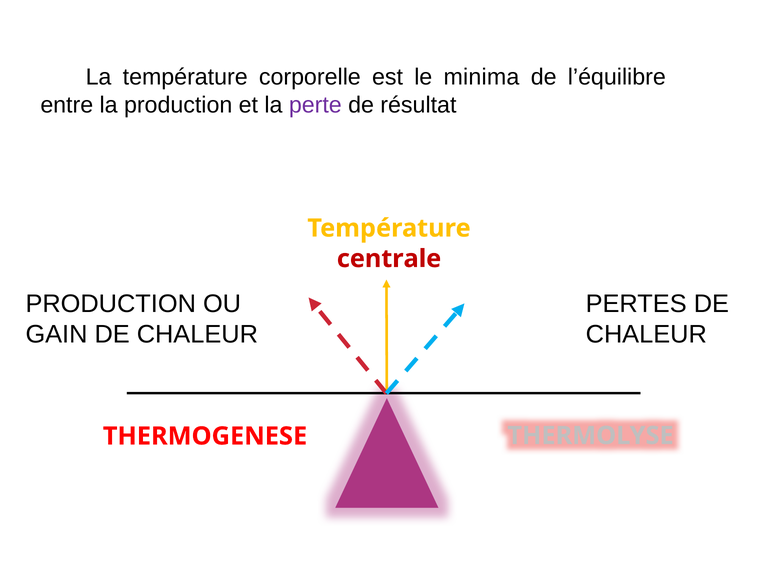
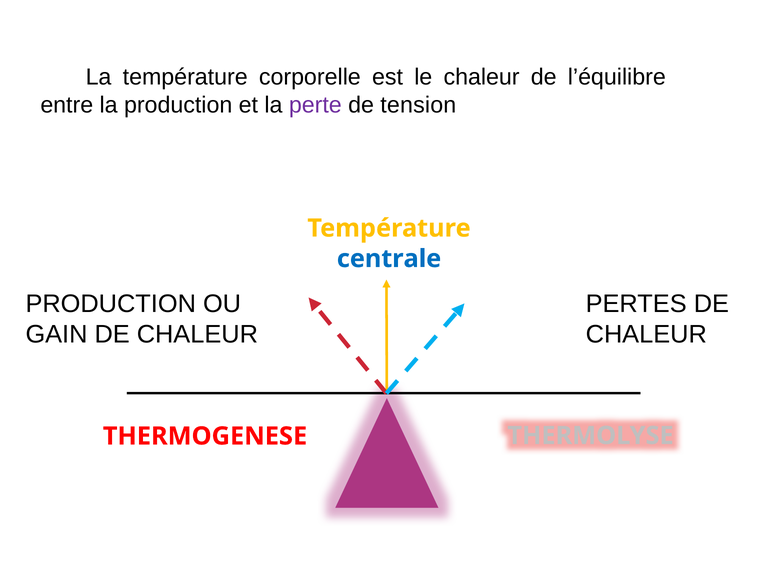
le minima: minima -> chaleur
résultat: résultat -> tension
centrale colour: red -> blue
